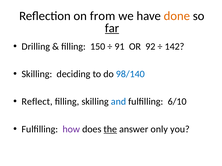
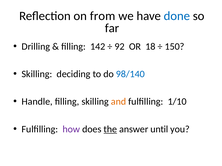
done colour: orange -> blue
far underline: present -> none
150: 150 -> 142
91: 91 -> 92
92: 92 -> 18
142: 142 -> 150
Reflect: Reflect -> Handle
and colour: blue -> orange
6/10: 6/10 -> 1/10
only: only -> until
